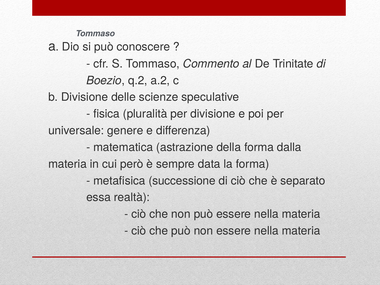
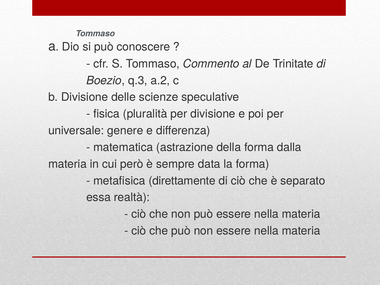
q.2: q.2 -> q.3
successione: successione -> direttamente
